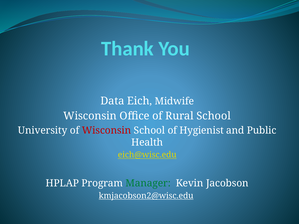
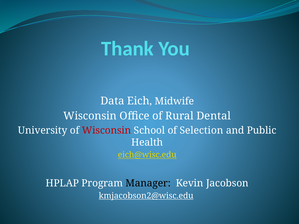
Rural School: School -> Dental
Hygienist: Hygienist -> Selection
Manager colour: green -> black
